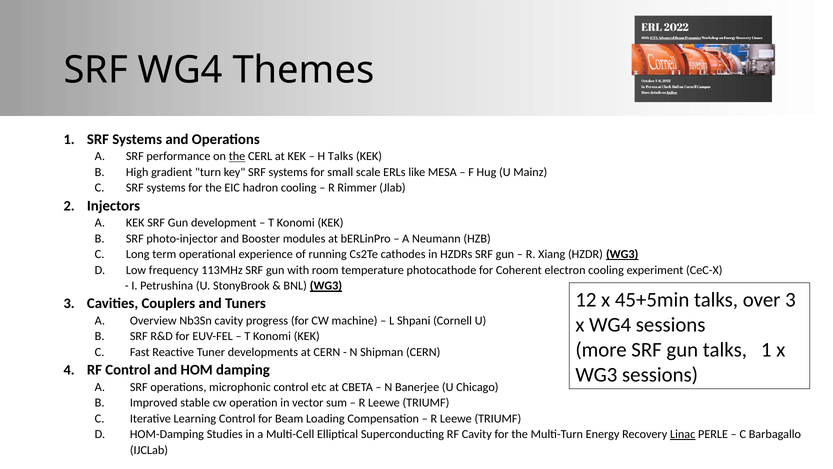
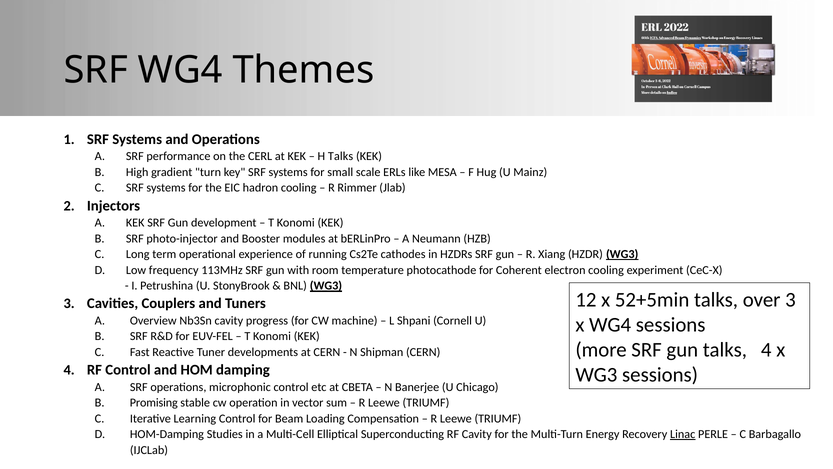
the at (237, 156) underline: present -> none
45+5min: 45+5min -> 52+5min
talks 1: 1 -> 4
Improved: Improved -> Promising
